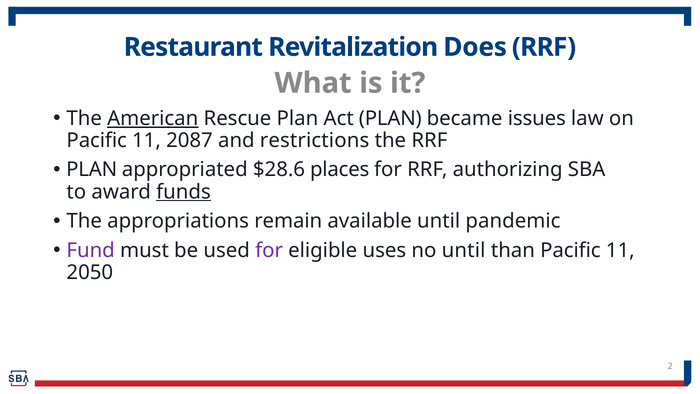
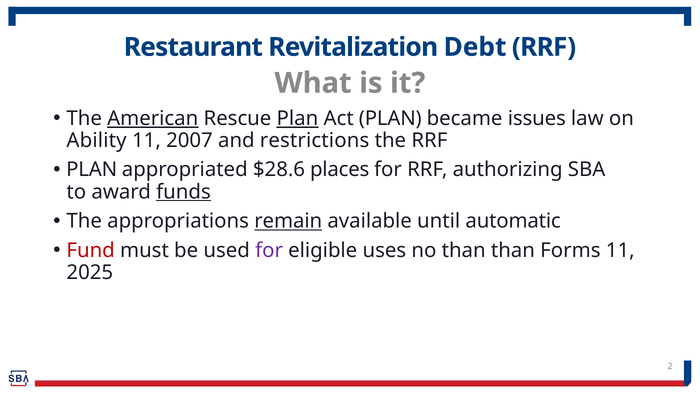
Does: Does -> Debt
Plan at (297, 118) underline: none -> present
Pacific at (97, 140): Pacific -> Ability
2087: 2087 -> 2007
remain underline: none -> present
pandemic: pandemic -> automatic
Fund colour: purple -> red
no until: until -> than
than Pacific: Pacific -> Forms
2050: 2050 -> 2025
